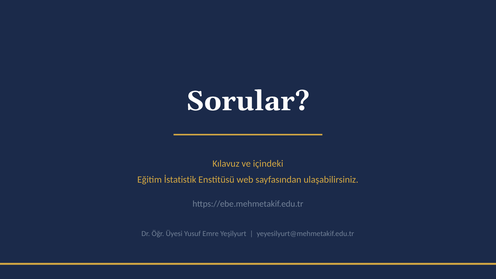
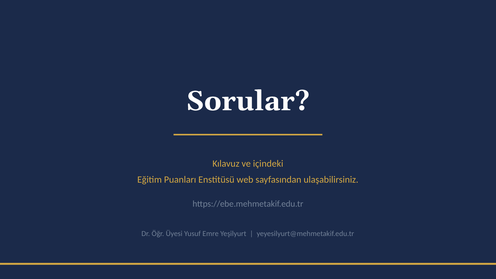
İstatistik: İstatistik -> Puanları
